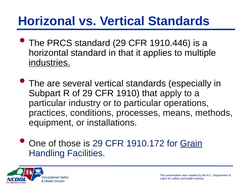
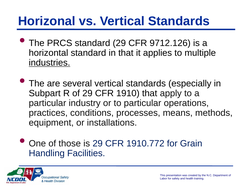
1910.446: 1910.446 -> 9712.126
1910.172: 1910.172 -> 1910.772
Grain underline: present -> none
